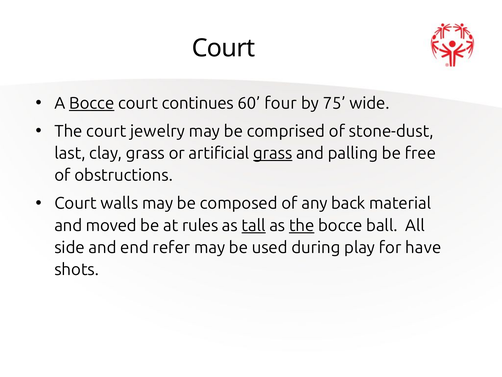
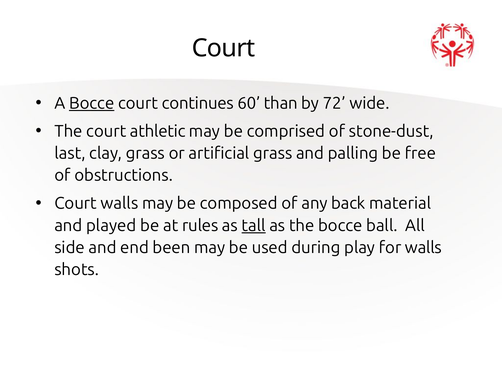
four: four -> than
75: 75 -> 72
jewelry: jewelry -> athletic
grass at (273, 153) underline: present -> none
moved: moved -> played
the at (302, 225) underline: present -> none
refer: refer -> been
for have: have -> walls
